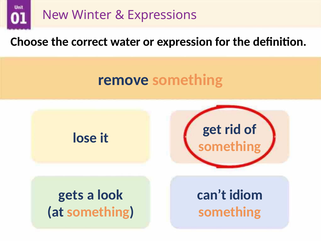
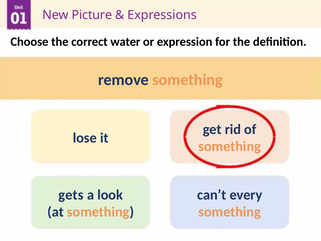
Winter: Winter -> Picture
idiom: idiom -> every
